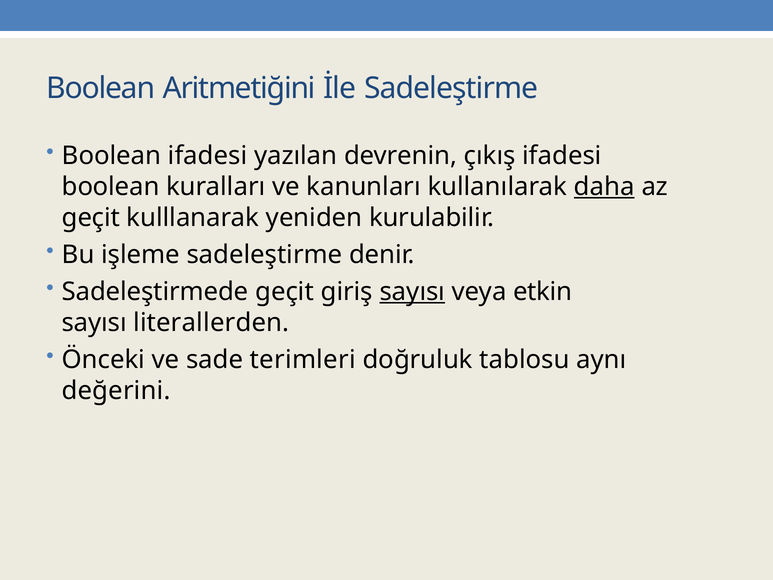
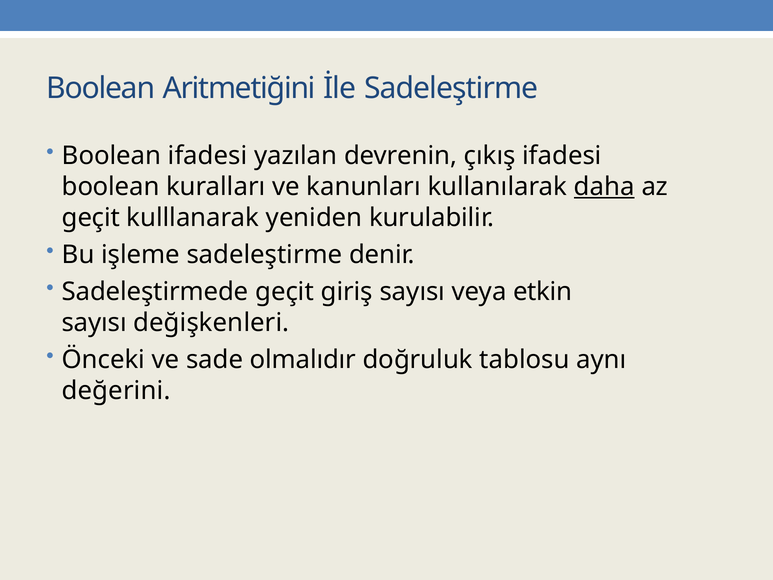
sayısı at (412, 292) underline: present -> none
literallerden: literallerden -> değişkenleri
terimleri: terimleri -> olmalıdır
